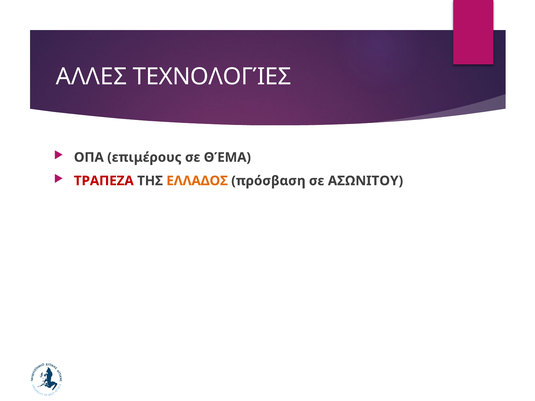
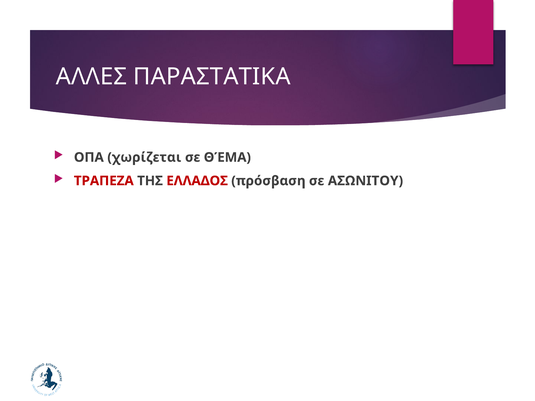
ΤΕΧΝΟΛΟΓΊΕΣ: ΤΕΧΝΟΛΟΓΊΕΣ -> ΠΑΡΑΣΤΑΤΙΚΑ
επιμέρους: επιμέρους -> χωρίζεται
ΕΛΛΑΔΟΣ colour: orange -> red
